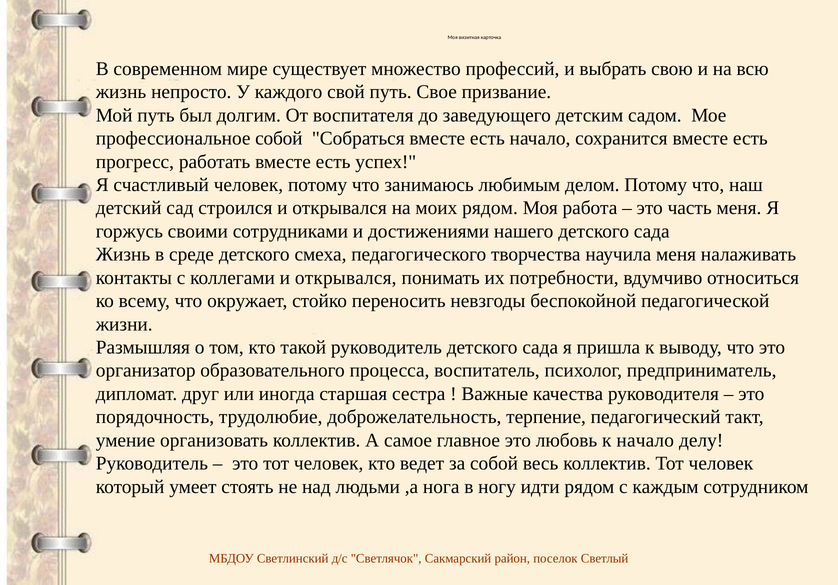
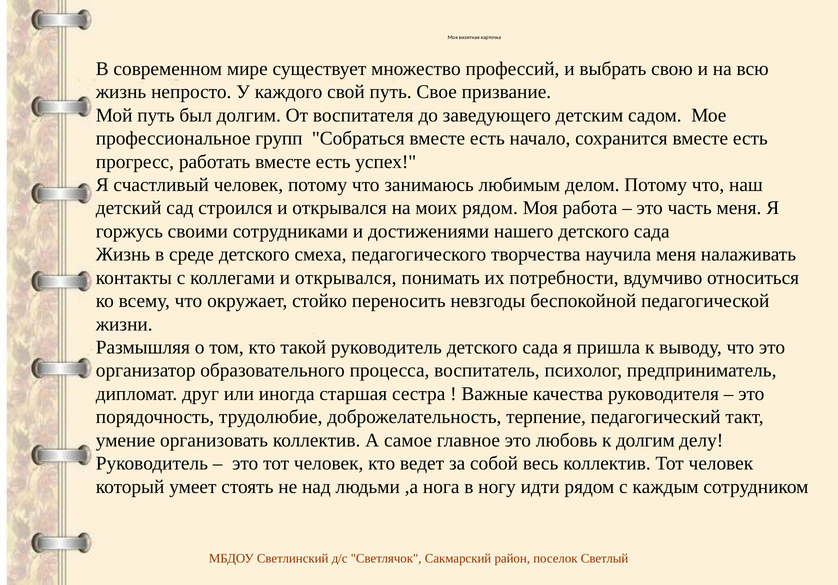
профессиональное собой: собой -> групп
к начало: начало -> долгим
